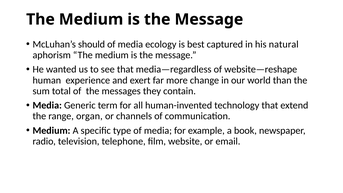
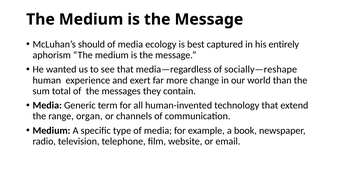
natural: natural -> entirely
website—reshape: website—reshape -> socially—reshape
